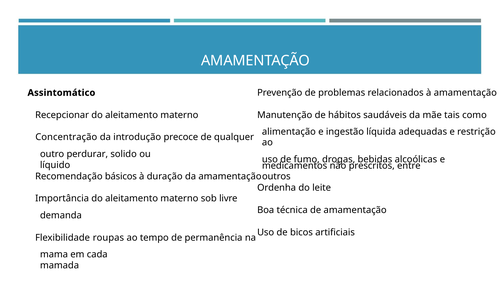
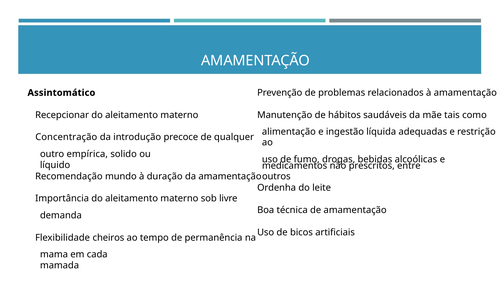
perdurar: perdurar -> empírica
básicos: básicos -> mundo
roupas: roupas -> cheiros
